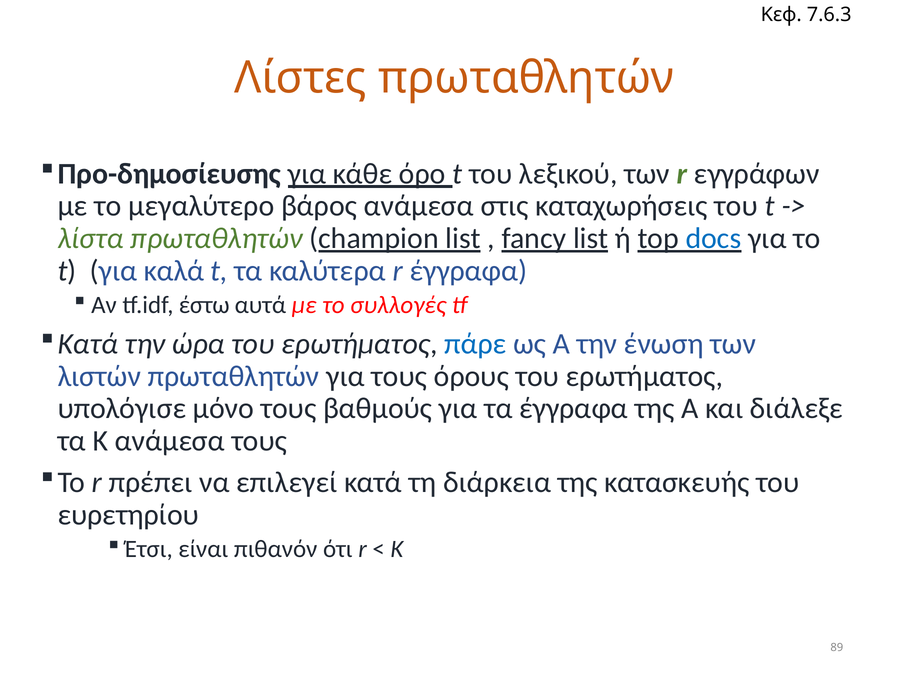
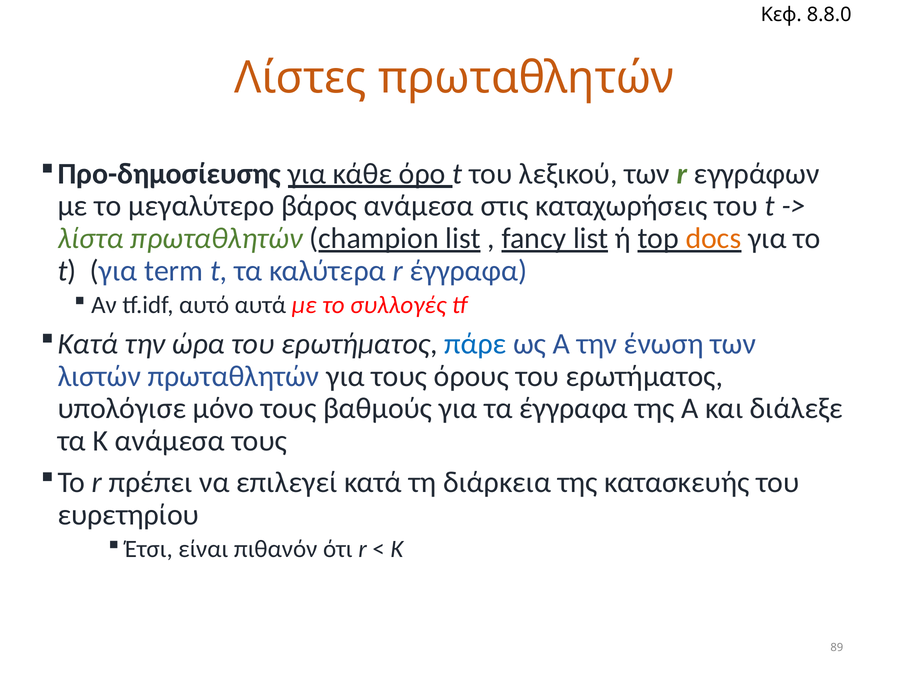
7.6.3: 7.6.3 -> 8.8.0
docs colour: blue -> orange
καλά: καλά -> term
έστω: έστω -> αυτό
